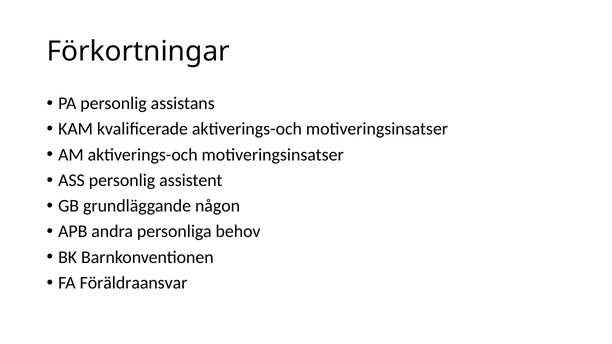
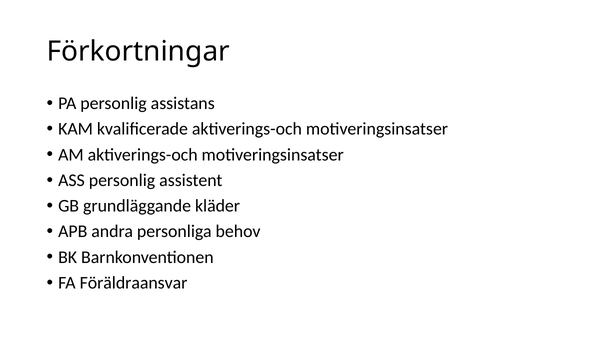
någon: någon -> kläder
